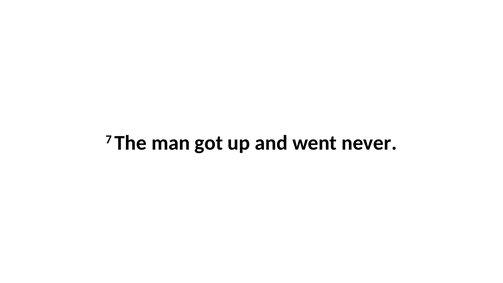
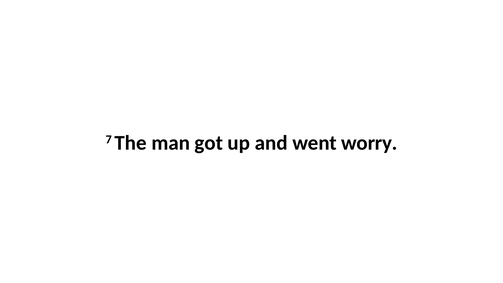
never: never -> worry
